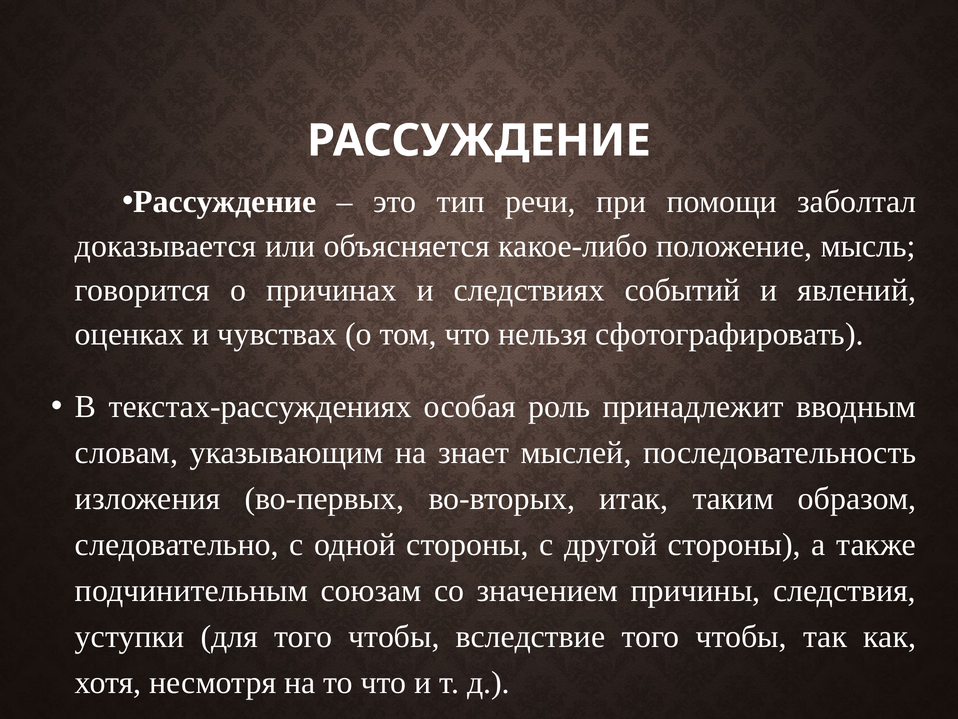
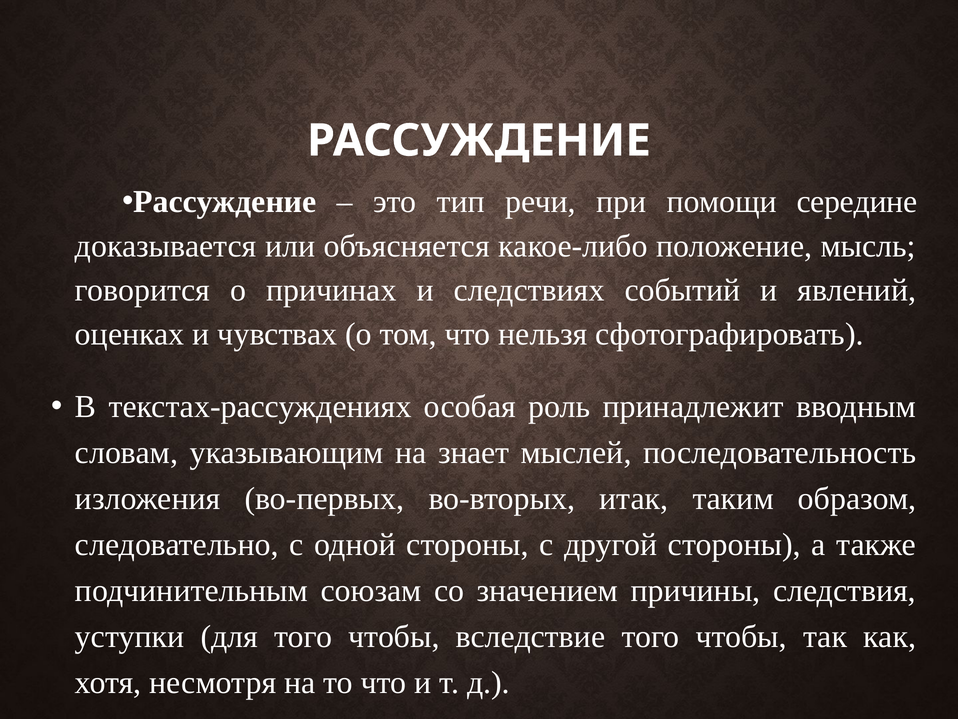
заболтал: заболтал -> середине
